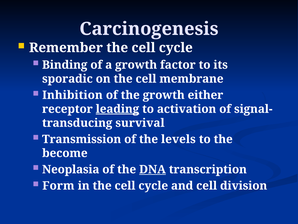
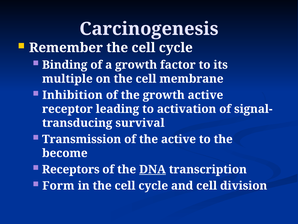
sporadic: sporadic -> multiple
growth either: either -> active
leading underline: present -> none
the levels: levels -> active
Neoplasia: Neoplasia -> Receptors
